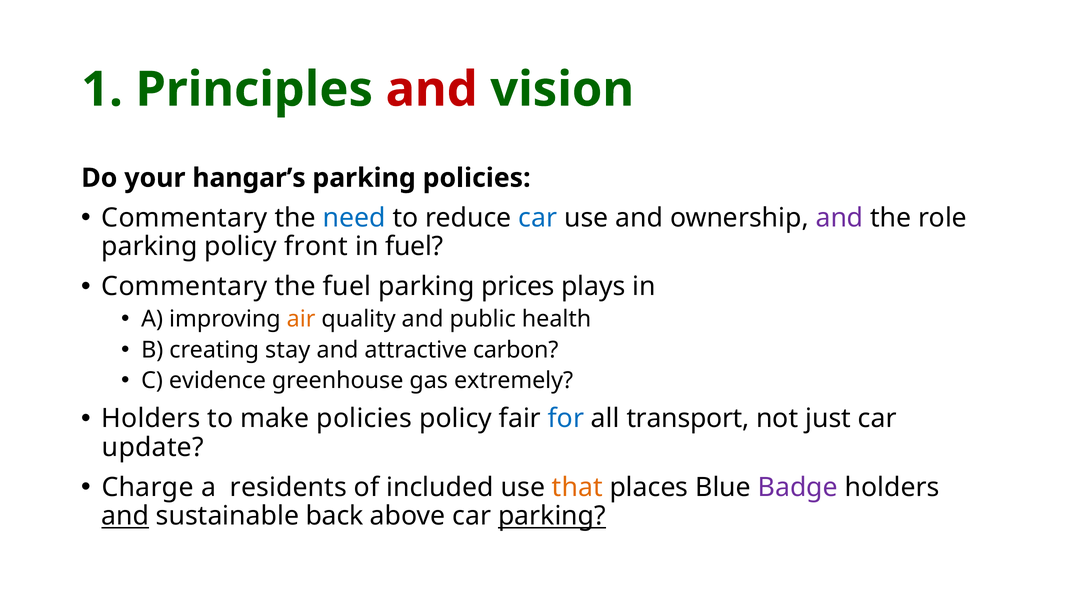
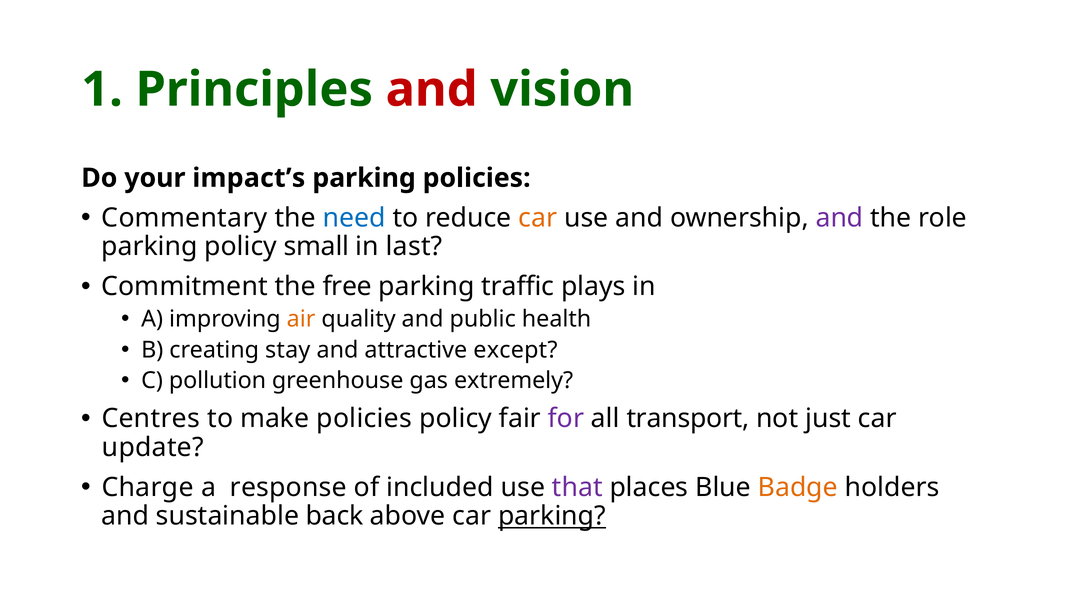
hangar’s: hangar’s -> impact’s
car at (538, 218) colour: blue -> orange
front: front -> small
in fuel: fuel -> last
Commentary at (184, 286): Commentary -> Commitment
the fuel: fuel -> free
prices: prices -> traffic
carbon: carbon -> except
evidence: evidence -> pollution
Holders at (151, 418): Holders -> Centres
for colour: blue -> purple
residents: residents -> response
that colour: orange -> purple
Badge colour: purple -> orange
and at (125, 516) underline: present -> none
